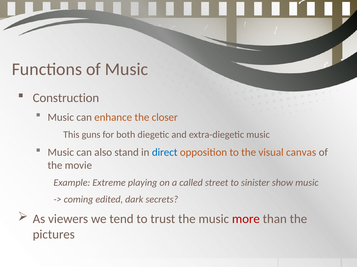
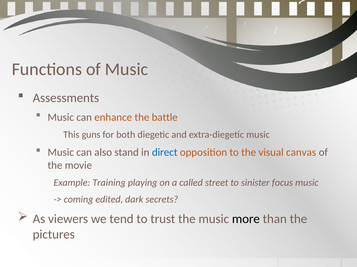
Construction: Construction -> Assessments
closer: closer -> battle
Extreme: Extreme -> Training
show: show -> focus
more colour: red -> black
